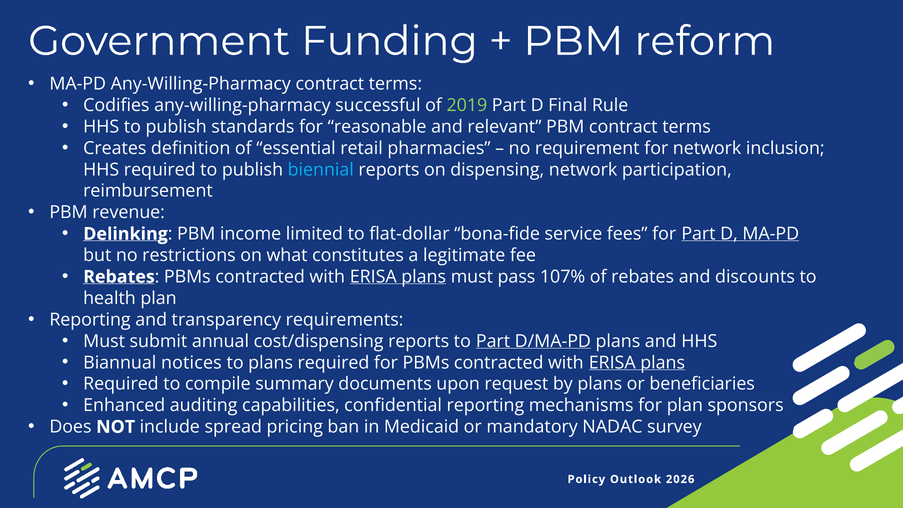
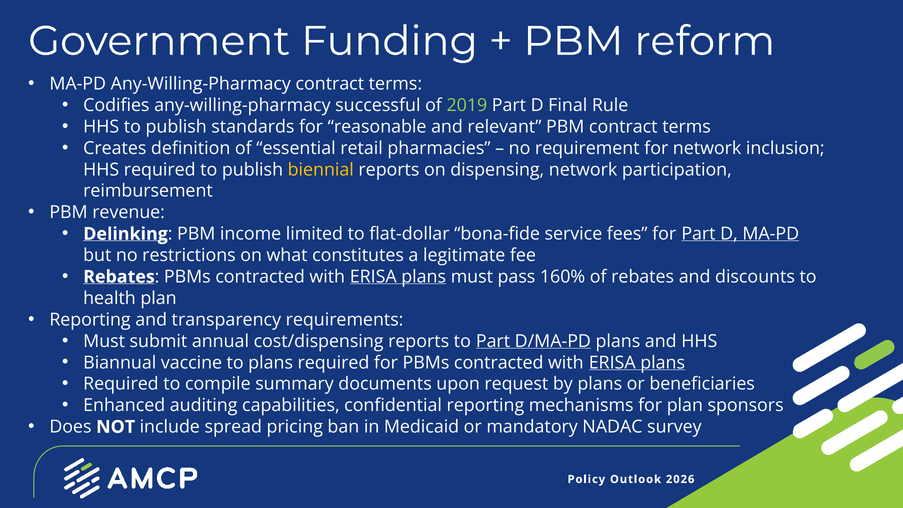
biennial colour: light blue -> yellow
107%: 107% -> 160%
notices: notices -> vaccine
